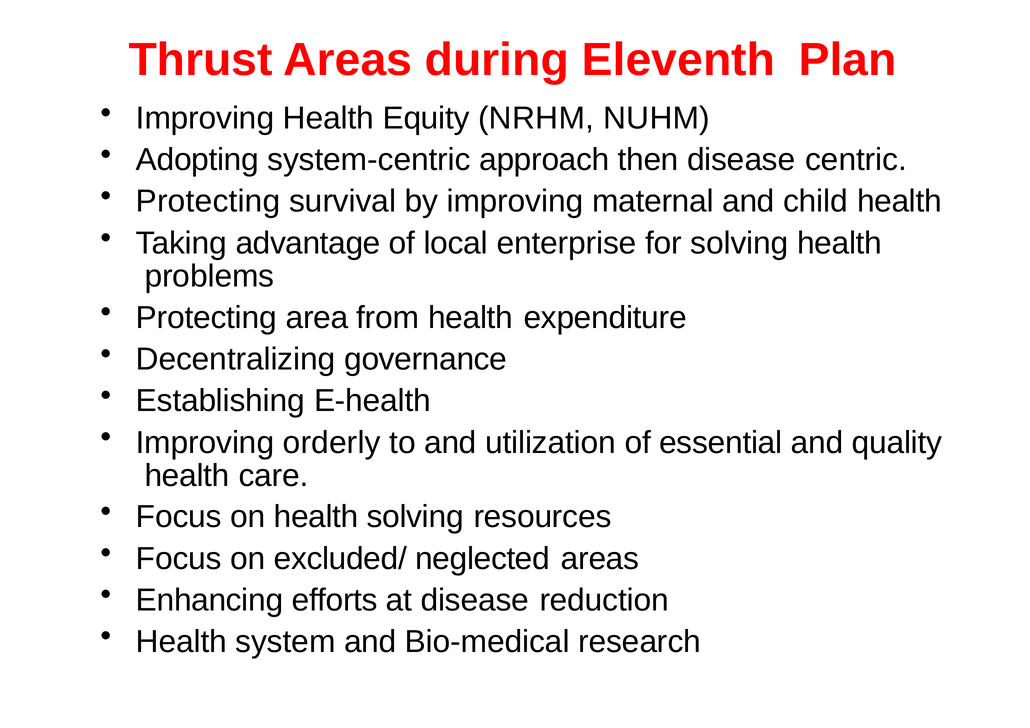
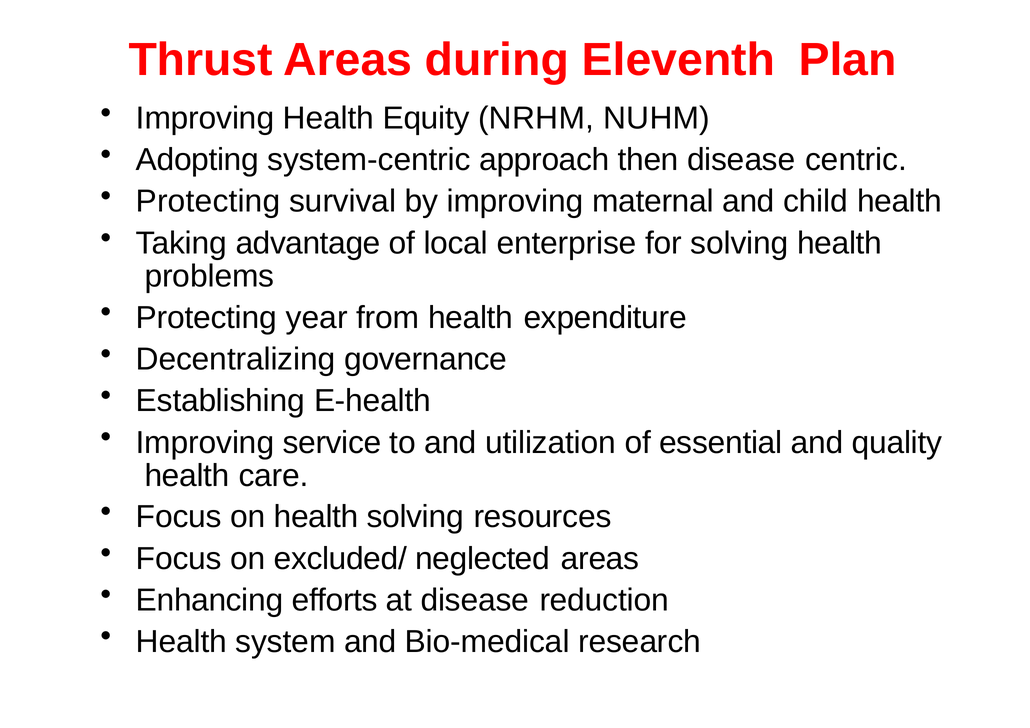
area: area -> year
orderly: orderly -> service
